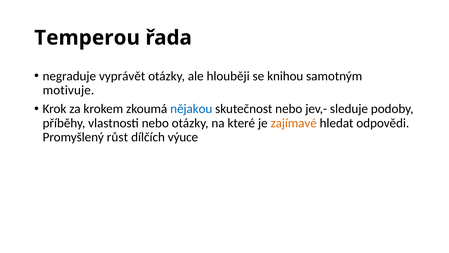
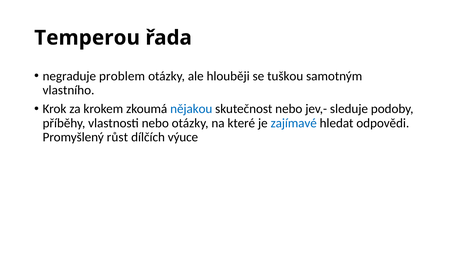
vyprávět: vyprávět -> problem
knihou: knihou -> tuškou
motivuje: motivuje -> vlastního
zajímavé colour: orange -> blue
